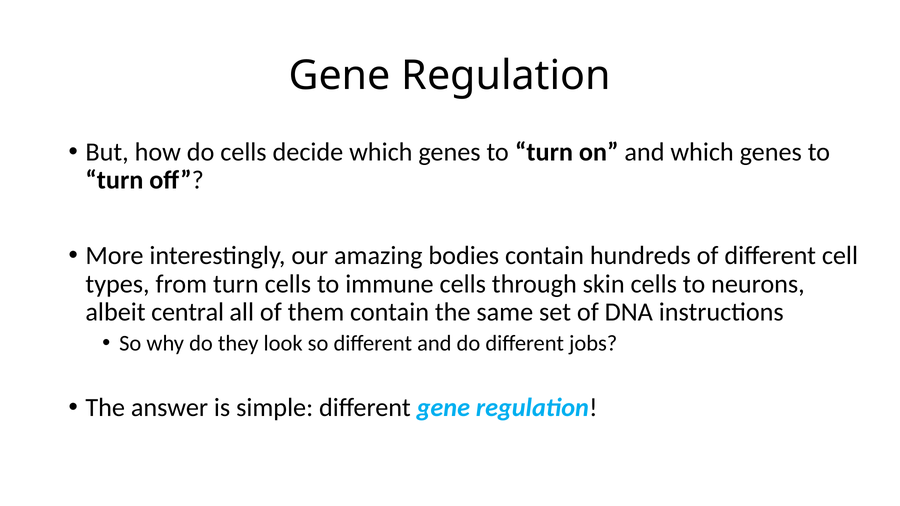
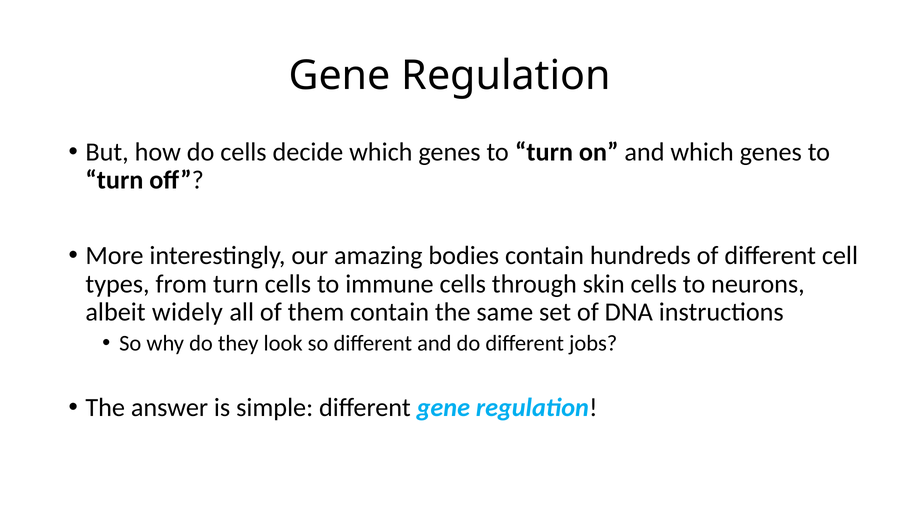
central: central -> widely
